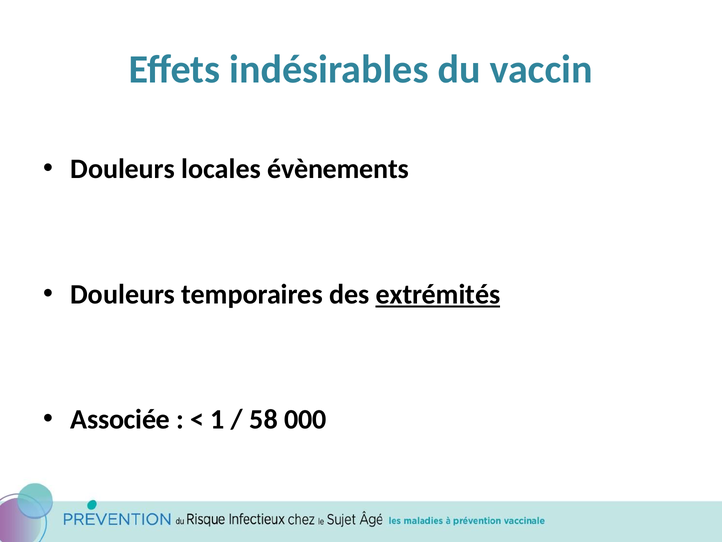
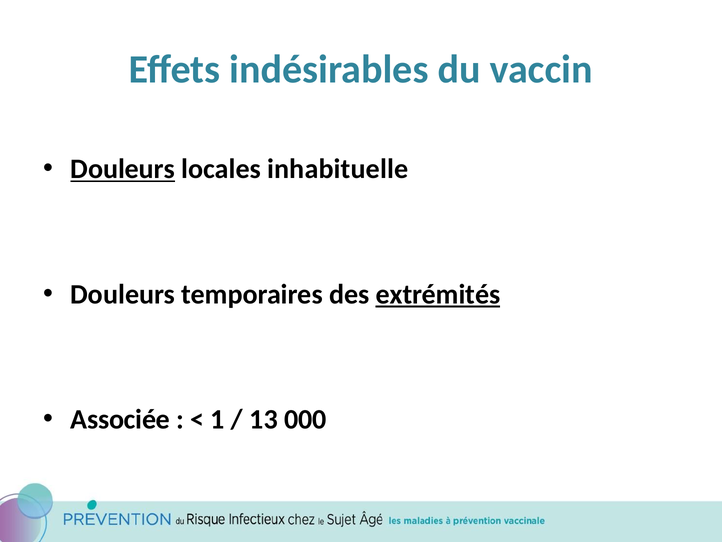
Douleurs at (123, 169) underline: none -> present
évènements: évènements -> inhabituelle
58: 58 -> 13
